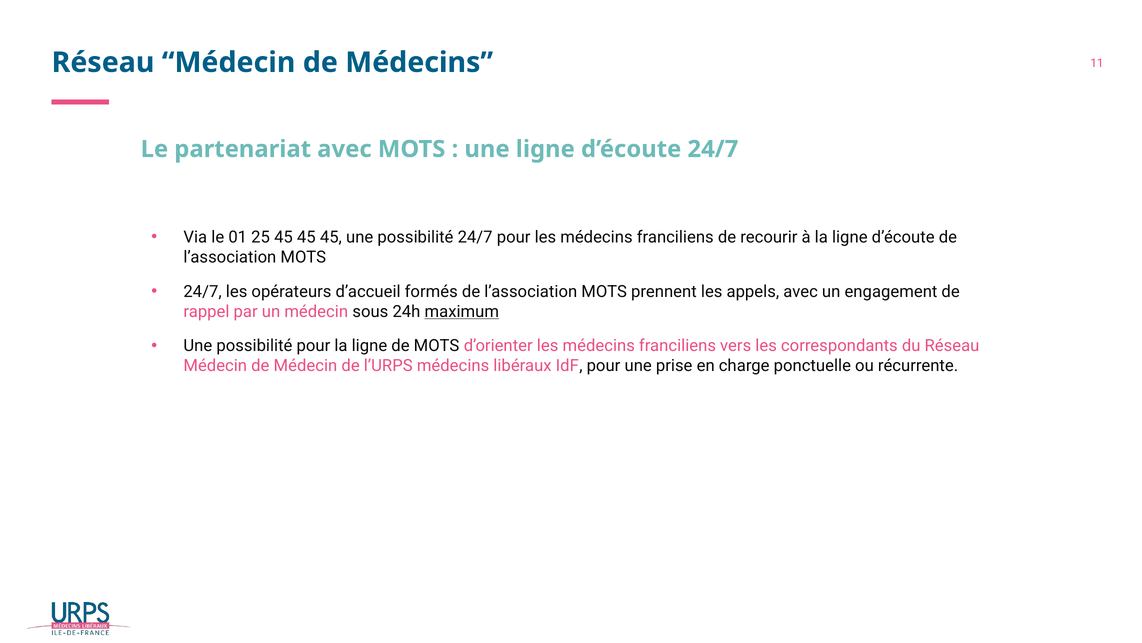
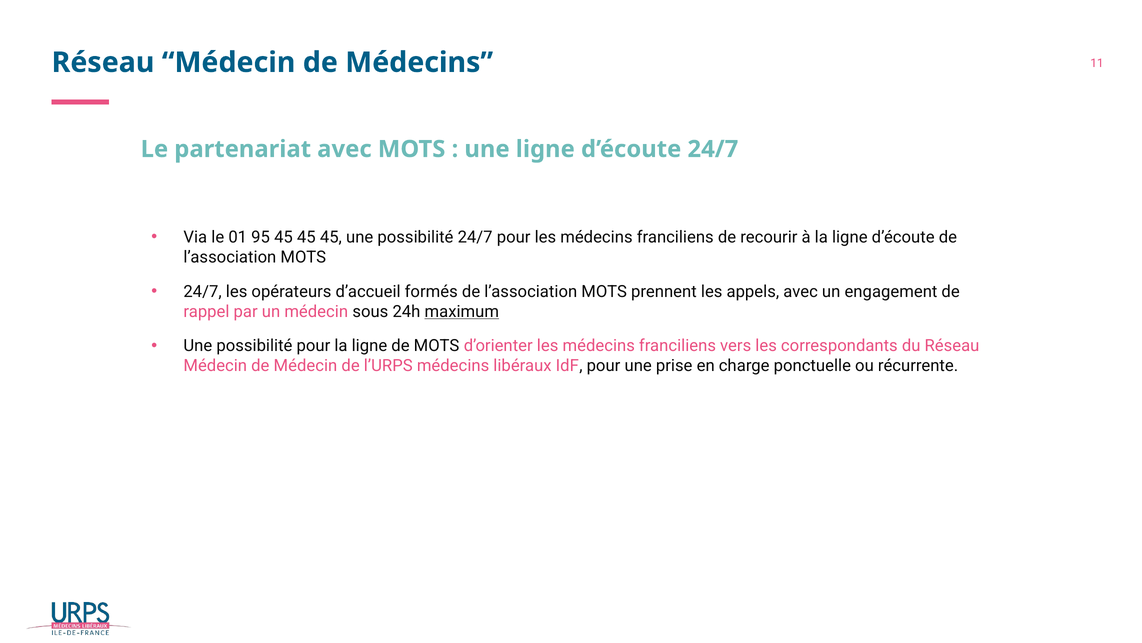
25: 25 -> 95
